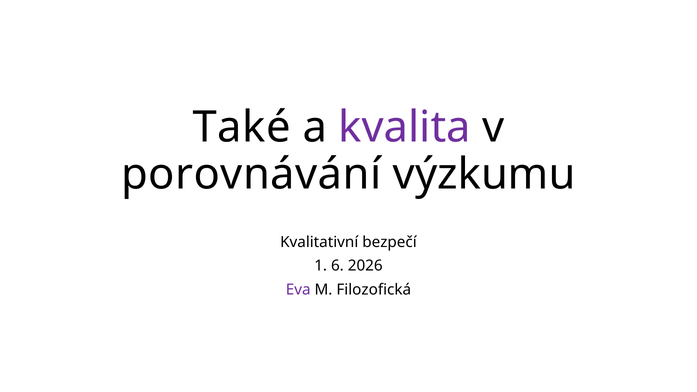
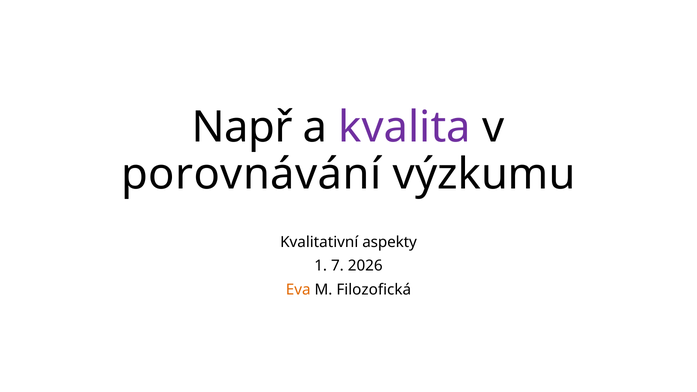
Také: Také -> Např
bezpečí: bezpečí -> aspekty
6: 6 -> 7
Eva colour: purple -> orange
